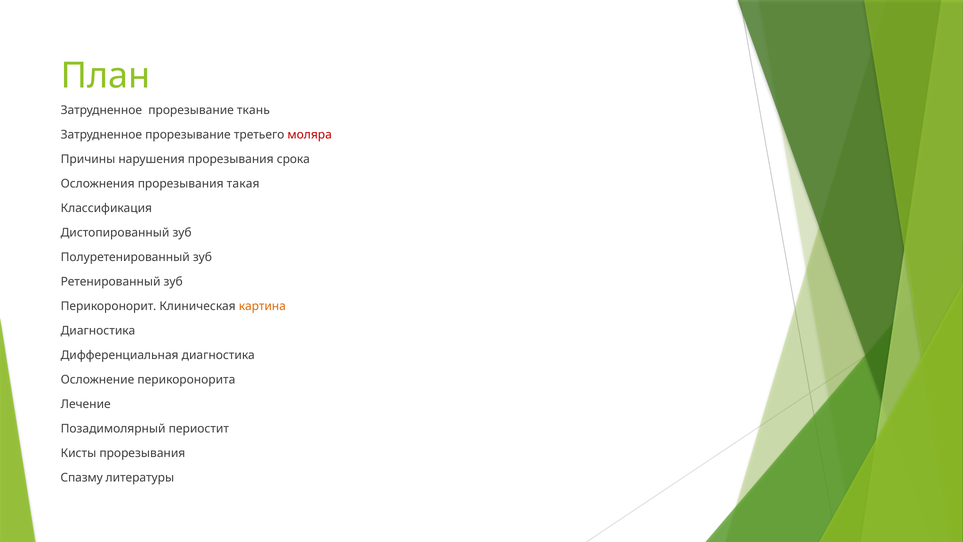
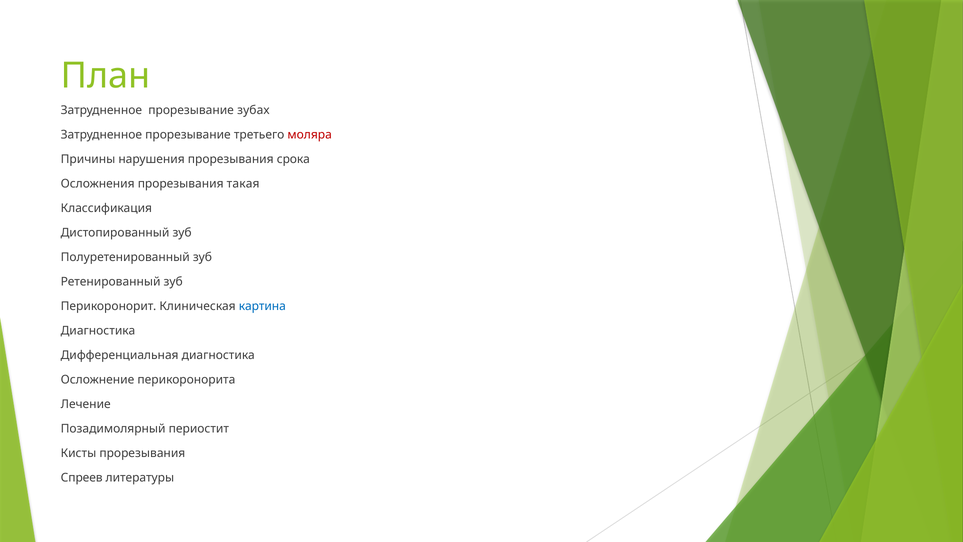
ткань: ткань -> зубах
картина colour: orange -> blue
Спазму: Спазму -> Спреев
